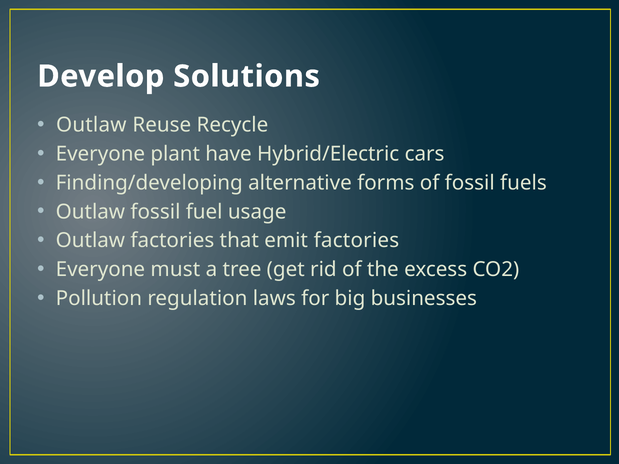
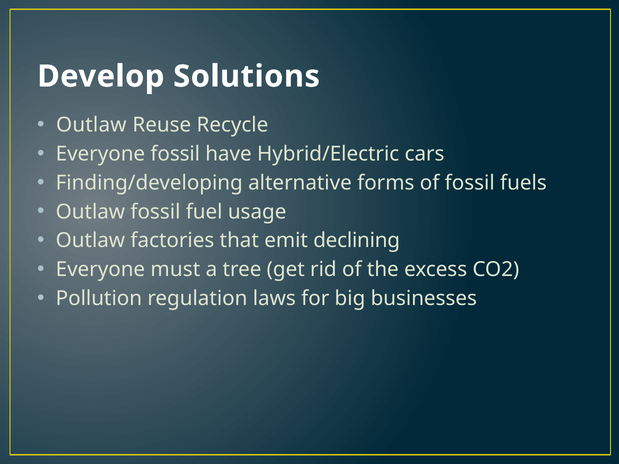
Everyone plant: plant -> fossil
emit factories: factories -> declining
